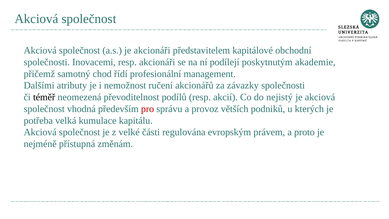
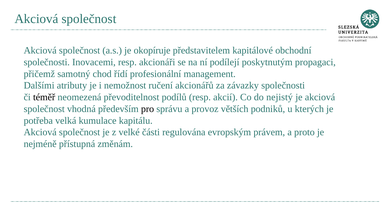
je akcionáři: akcionáři -> okopíruje
akademie: akademie -> propagaci
pro colour: red -> black
